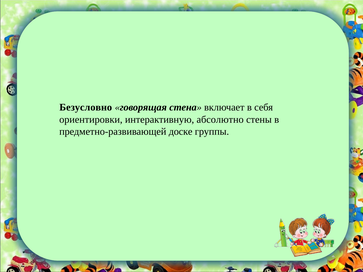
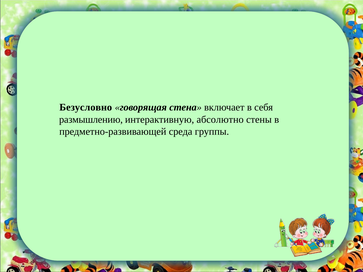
ориентировки: ориентировки -> размышлению
доске: доске -> среда
